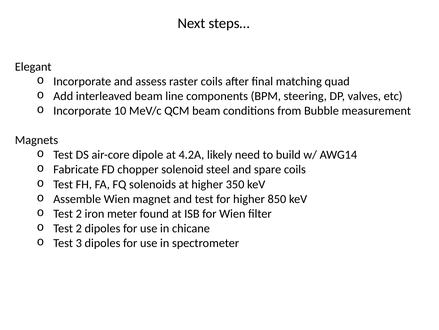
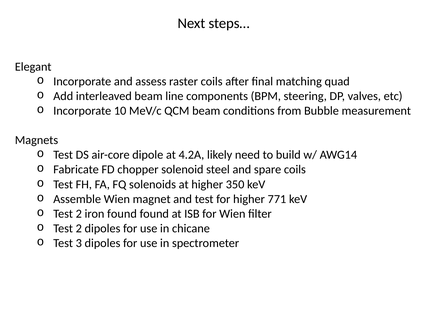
850: 850 -> 771
iron meter: meter -> found
